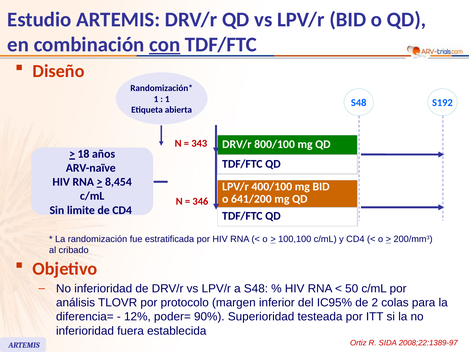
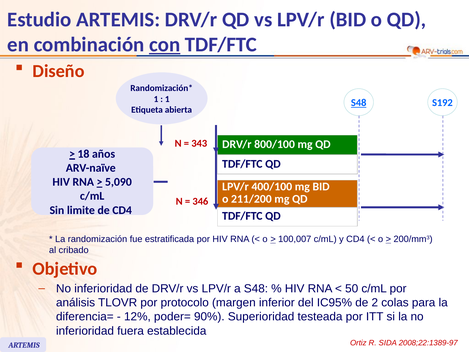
S48 at (359, 103) underline: none -> present
8,454: 8,454 -> 5,090
641/200: 641/200 -> 211/200
100,100: 100,100 -> 100,007
